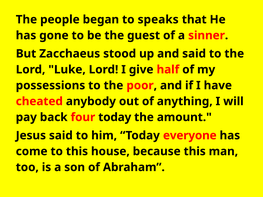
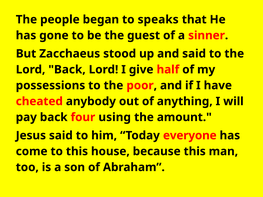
Lord Luke: Luke -> Back
four today: today -> using
